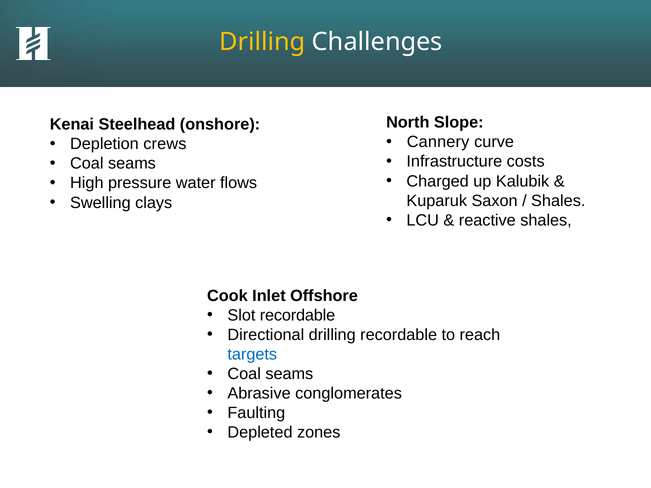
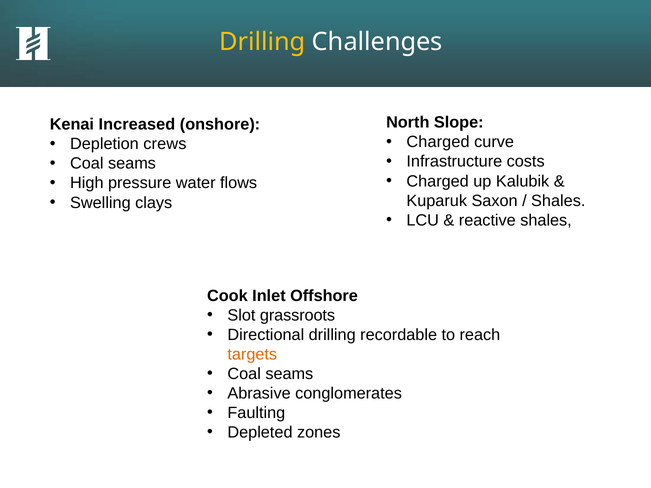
Steelhead: Steelhead -> Increased
Cannery at (438, 142): Cannery -> Charged
Slot recordable: recordable -> grassroots
targets colour: blue -> orange
